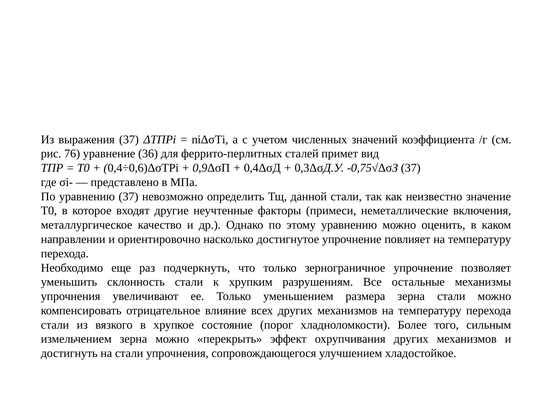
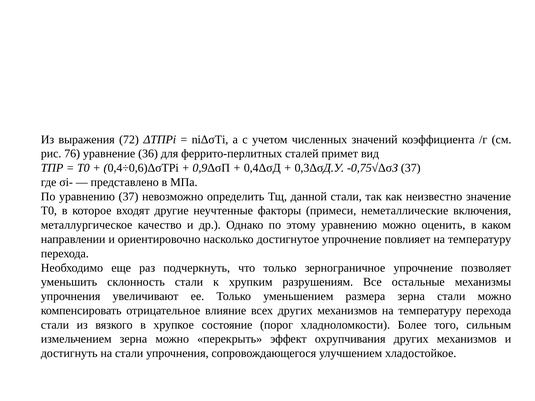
выражения 37: 37 -> 72
